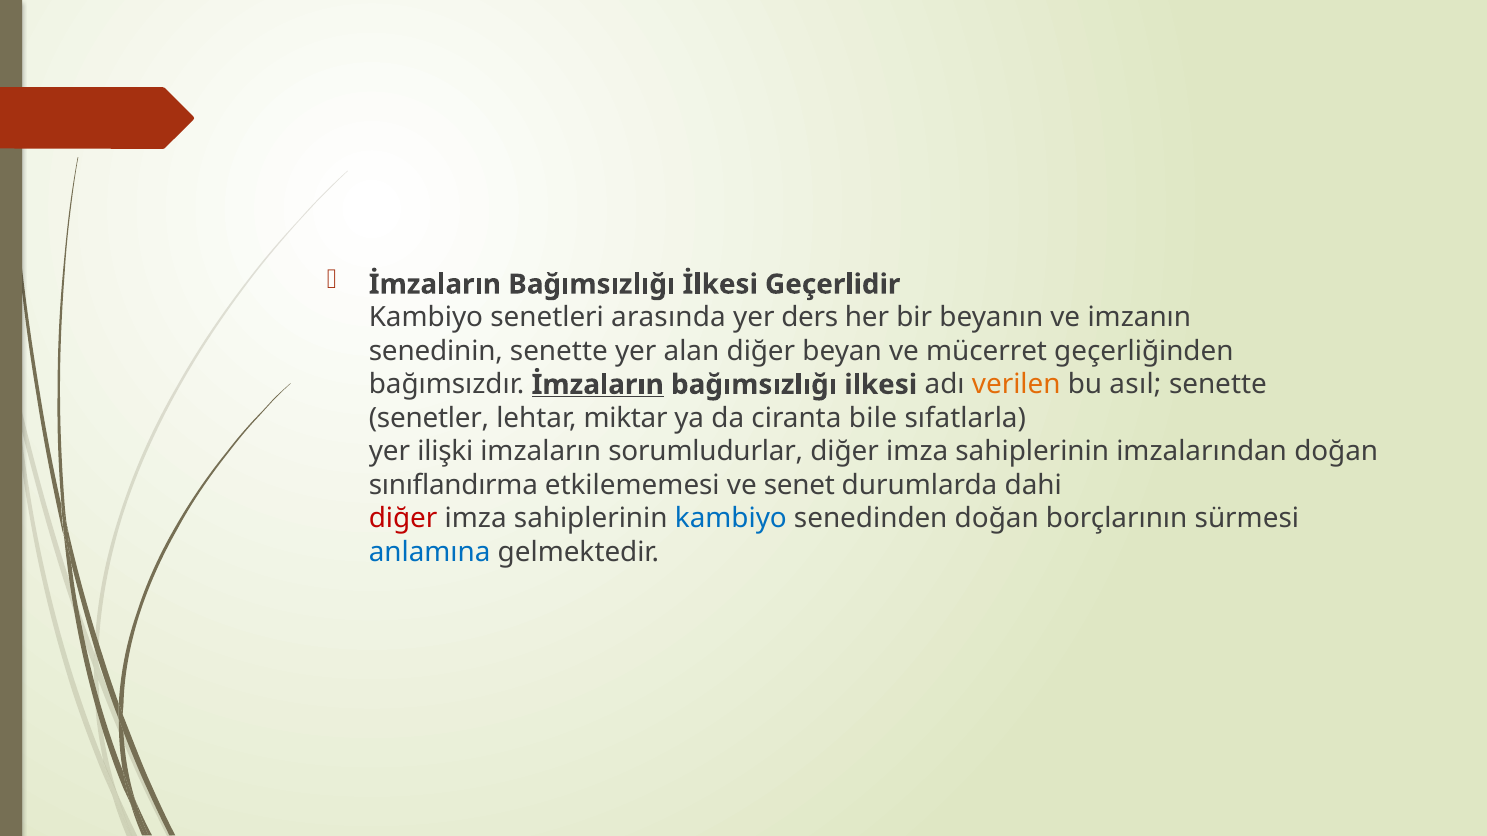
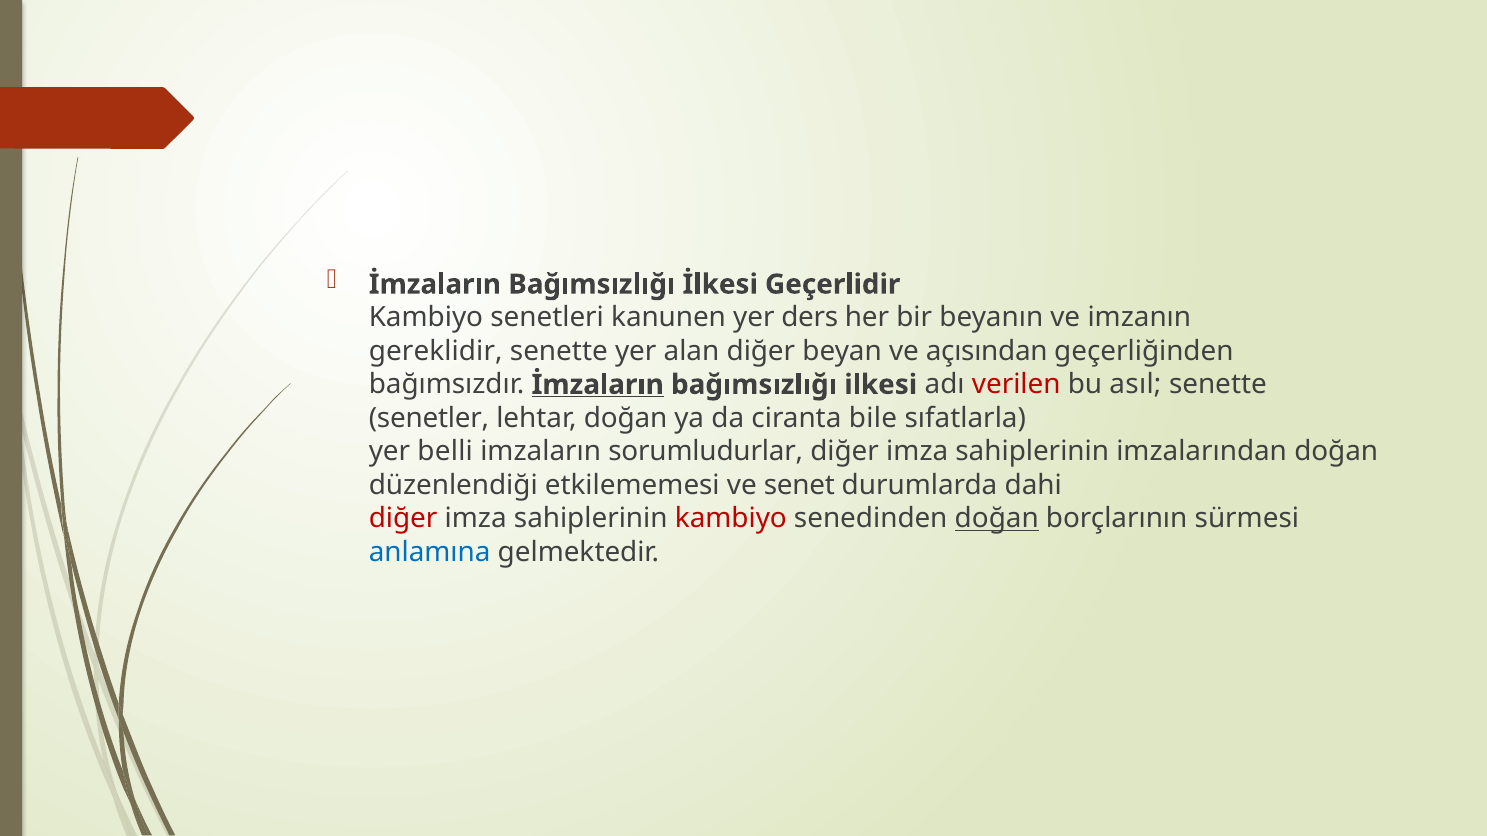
arasında: arasında -> kanunen
senedinin: senedinin -> gereklidir
mücerret: mücerret -> açısından
verilen colour: orange -> red
lehtar miktar: miktar -> doğan
ilişki: ilişki -> belli
sınıflandırma: sınıflandırma -> düzenlendiği
kambiyo at (731, 519) colour: blue -> red
doğan at (997, 519) underline: none -> present
